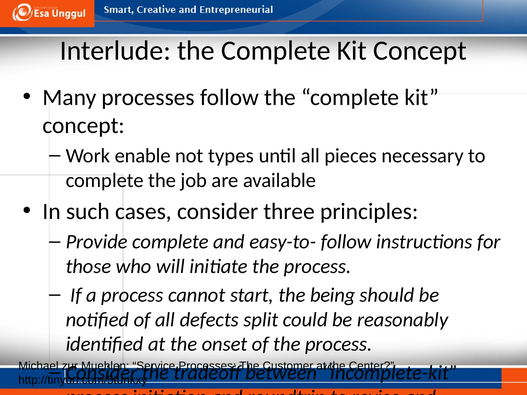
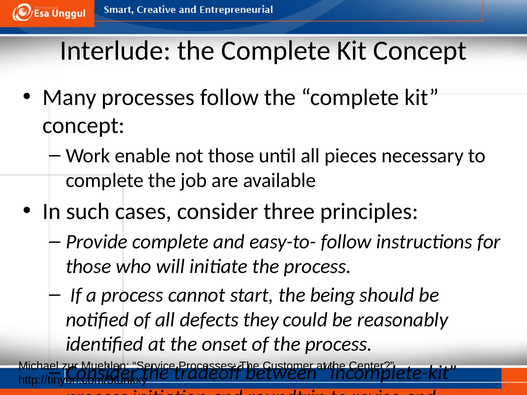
not types: types -> those
split: split -> they
